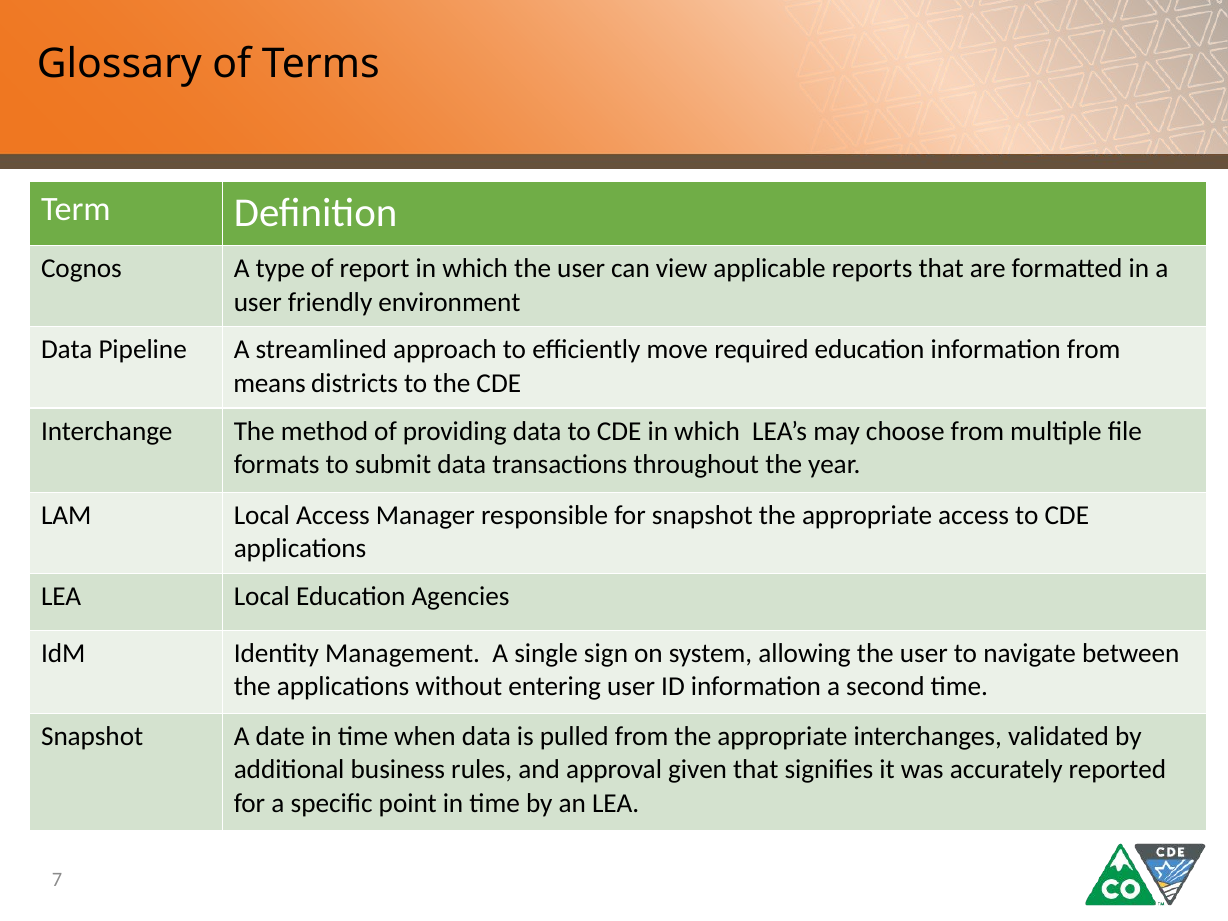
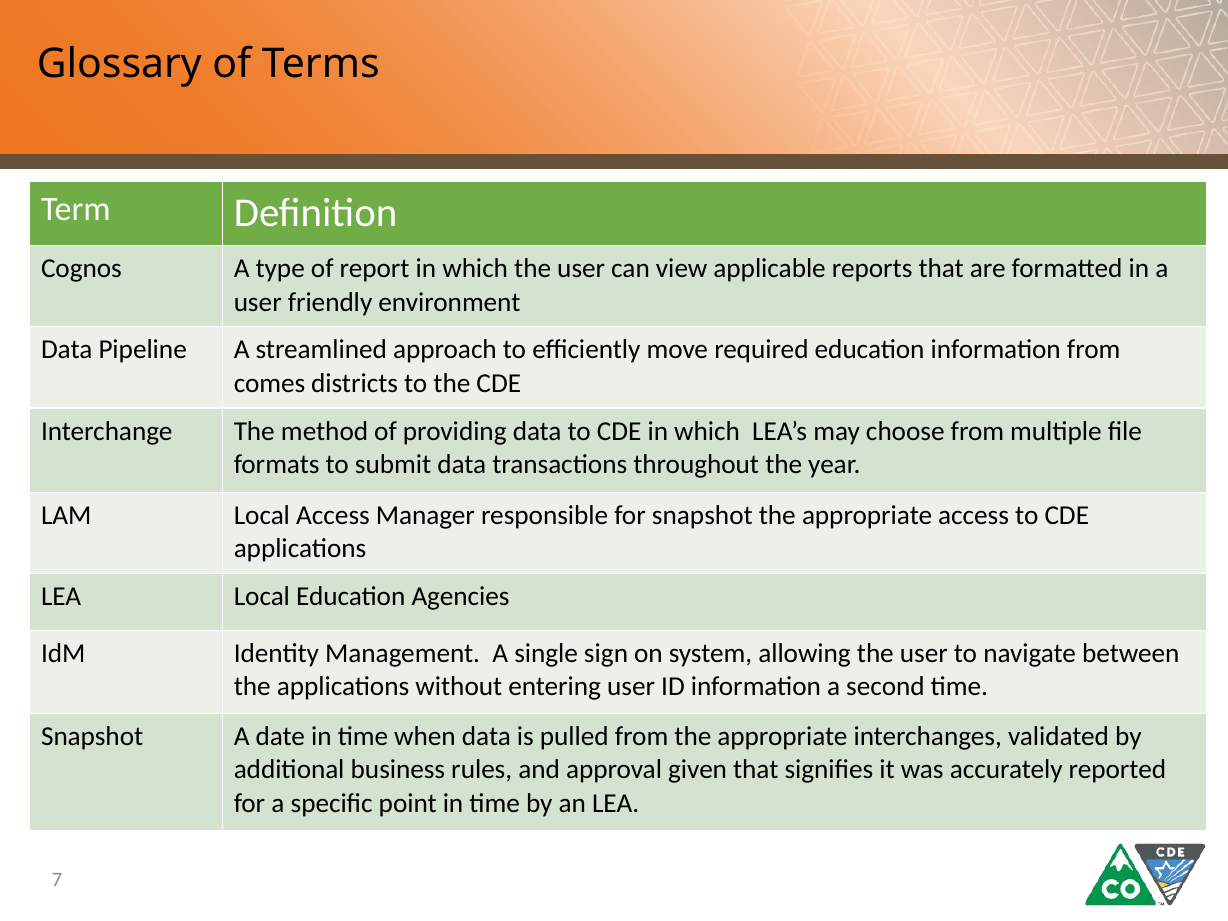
means: means -> comes
